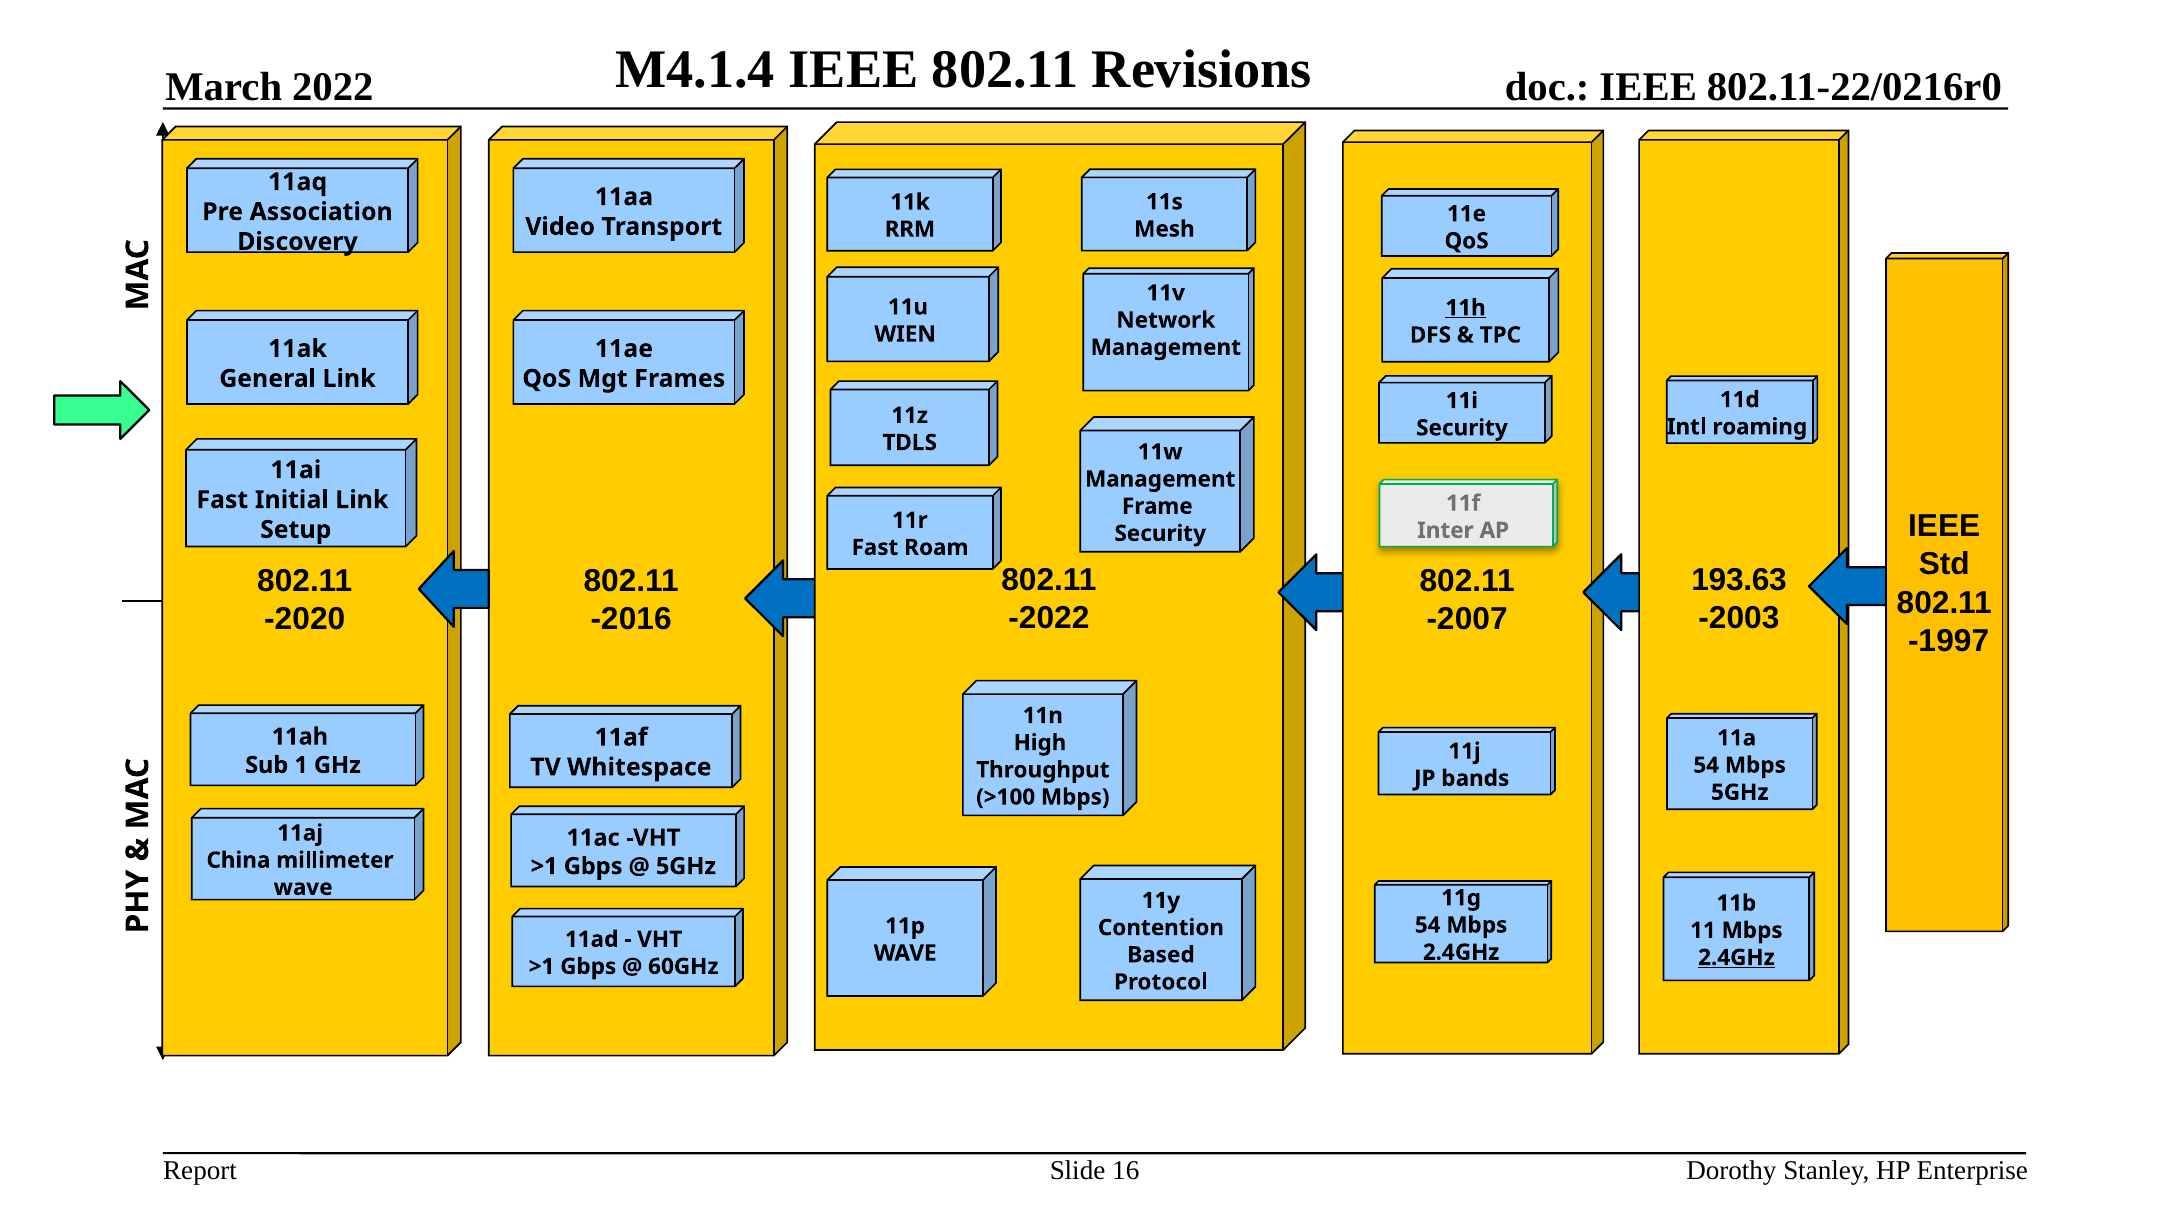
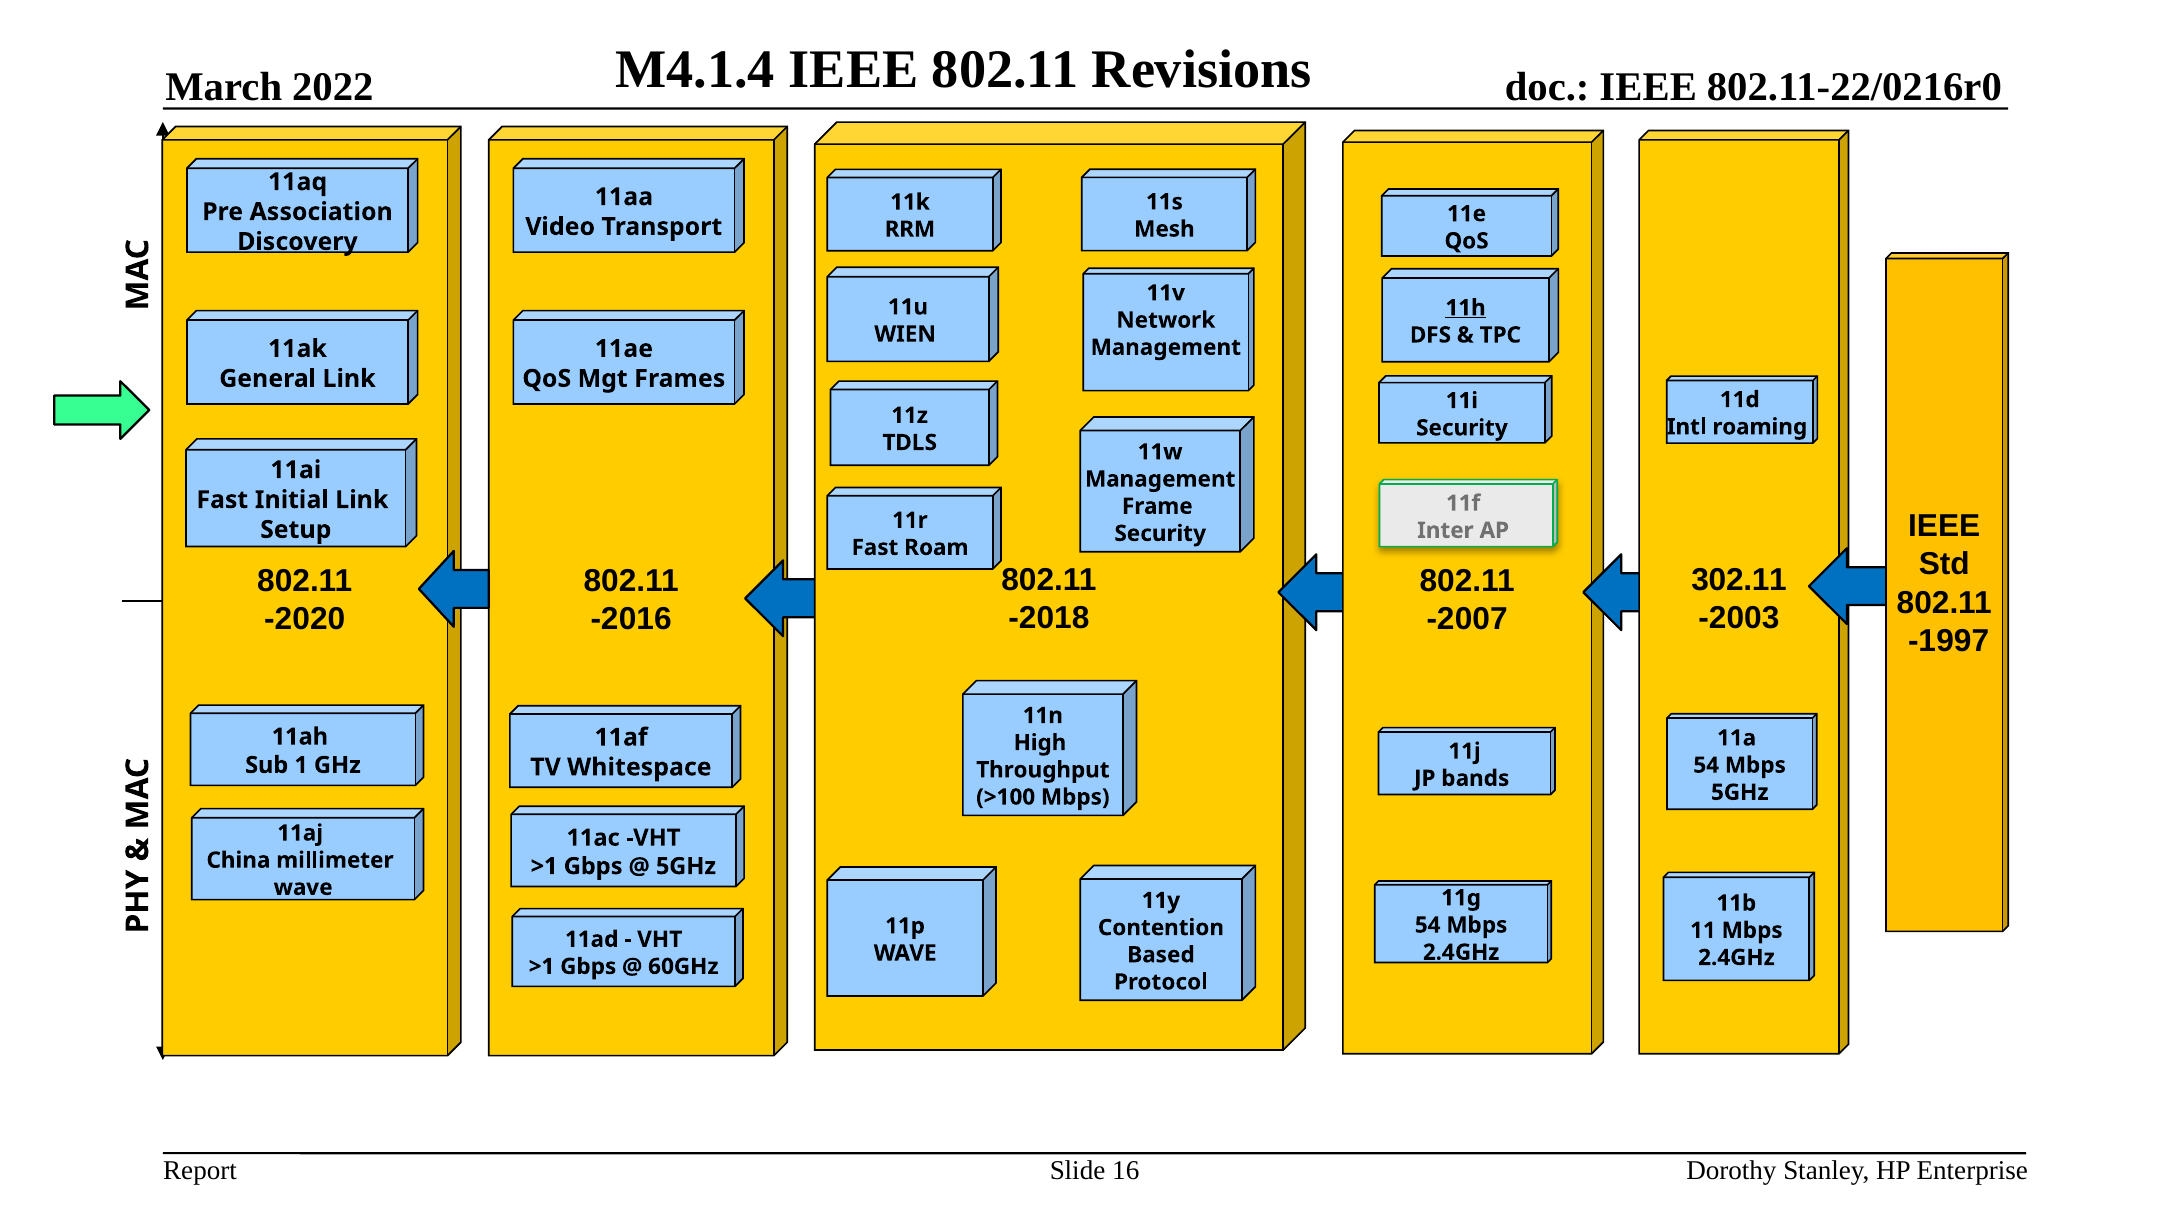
193.63: 193.63 -> 302.11
-2022: -2022 -> -2018
2.4GHz at (1736, 958) underline: present -> none
